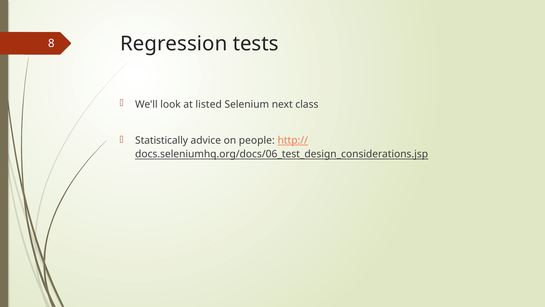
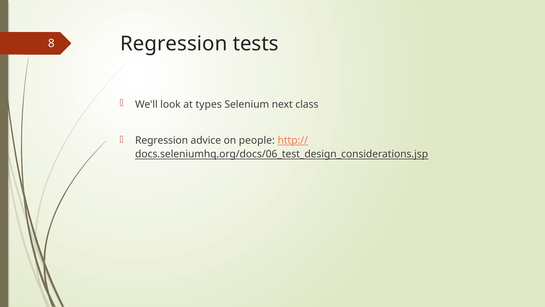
listed: listed -> types
Statistically at (162, 140): Statistically -> Regression
